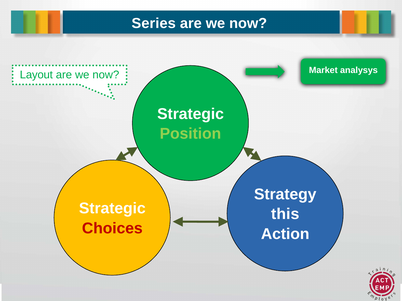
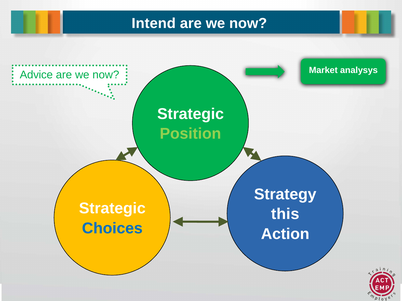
Series: Series -> Intend
Layout: Layout -> Advice
Choices colour: red -> blue
